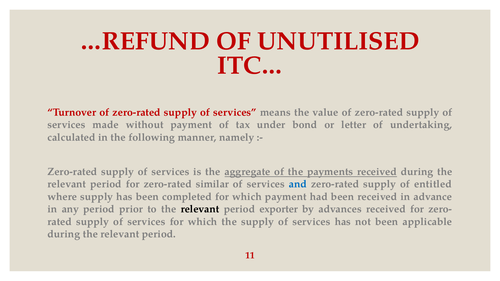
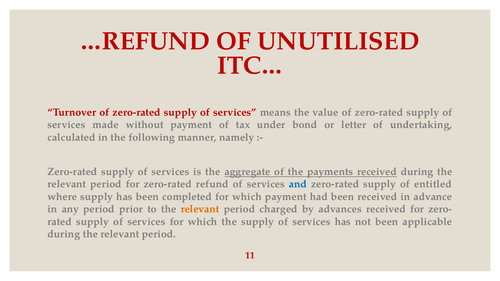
similar: similar -> refund
relevant at (200, 209) colour: black -> orange
exporter: exporter -> charged
